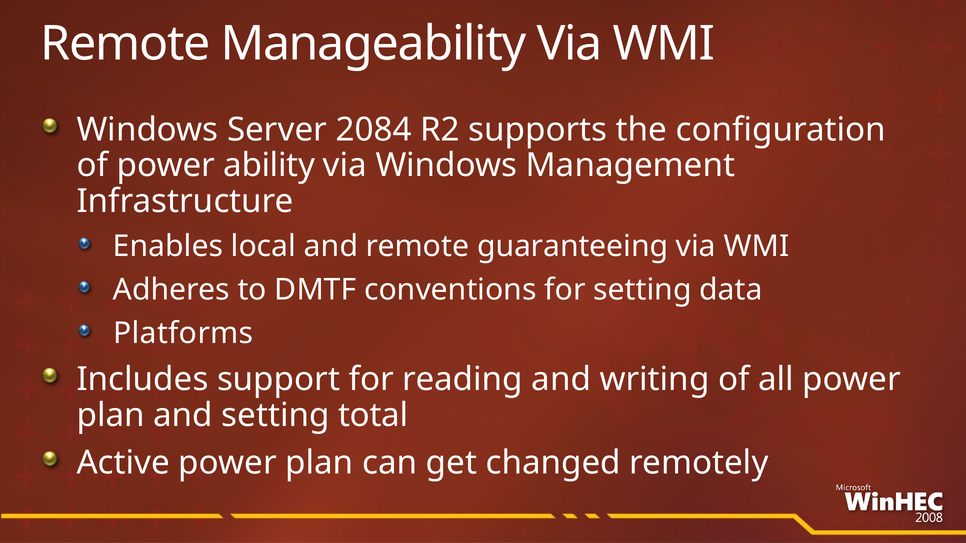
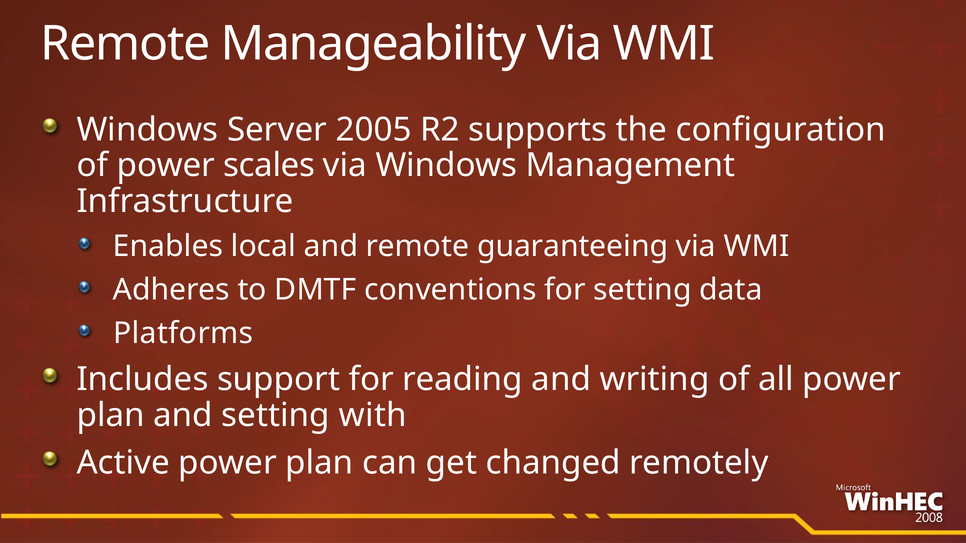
2084: 2084 -> 2005
ability: ability -> scales
total: total -> with
